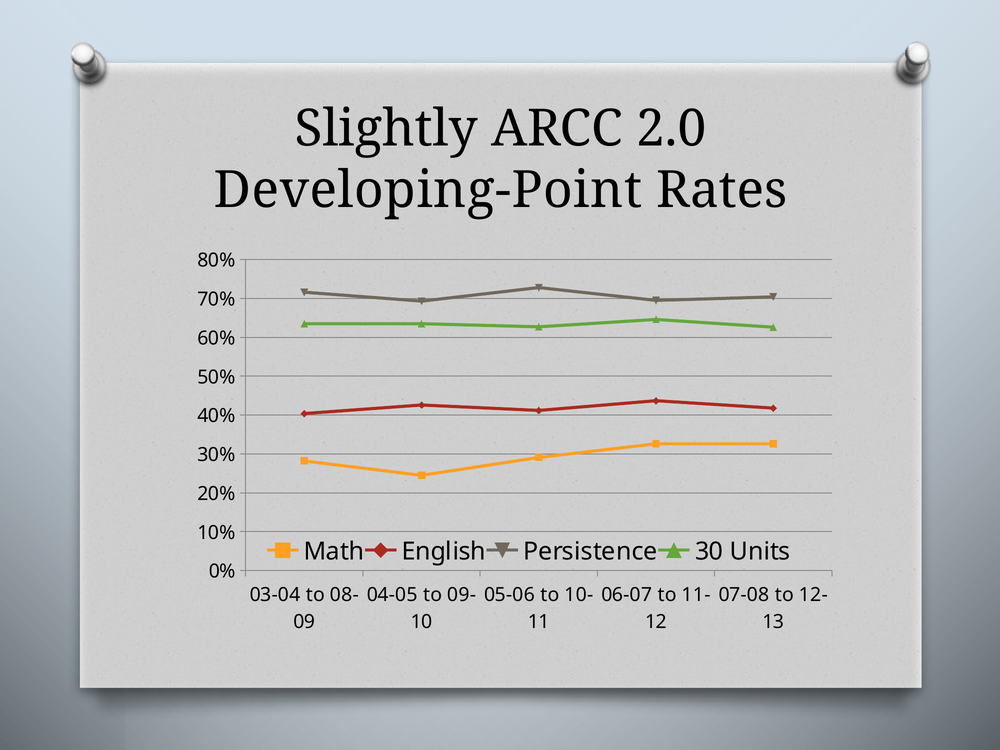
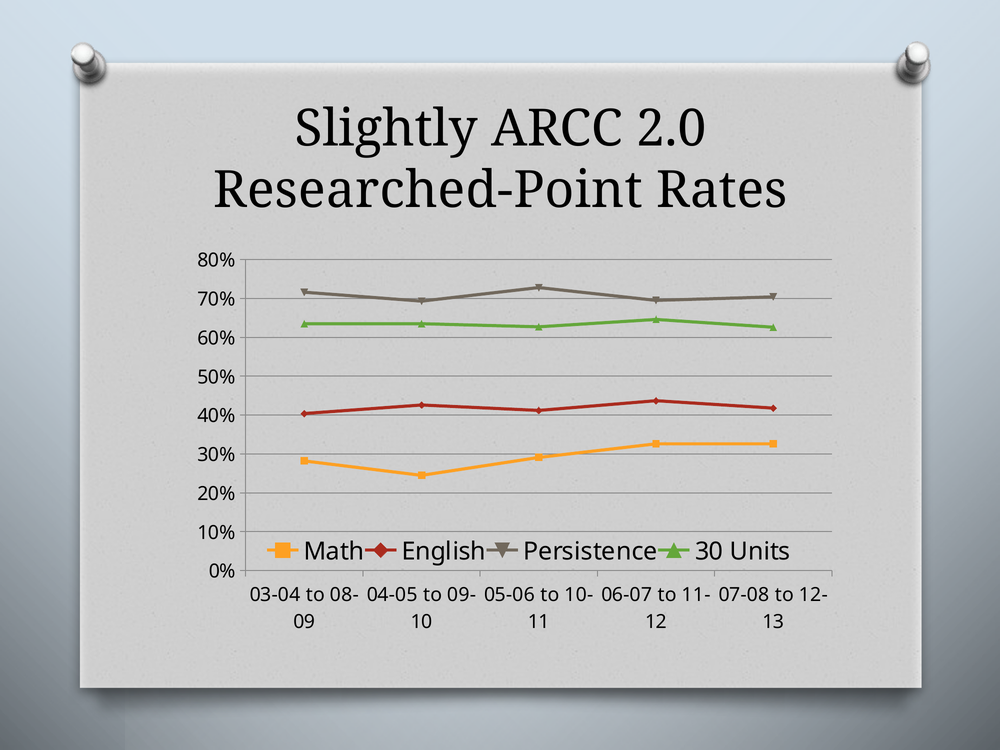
Developing-Point: Developing-Point -> Researched-Point
